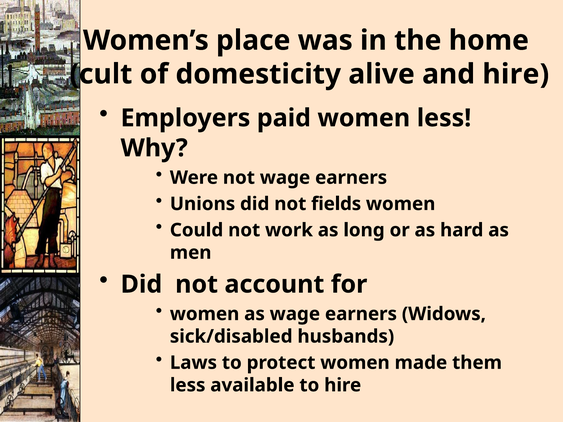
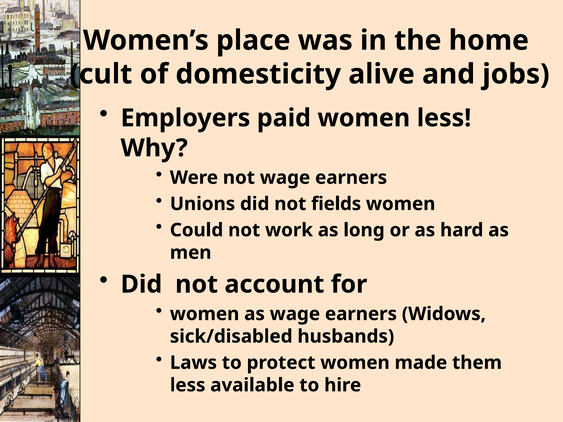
and hire: hire -> jobs
